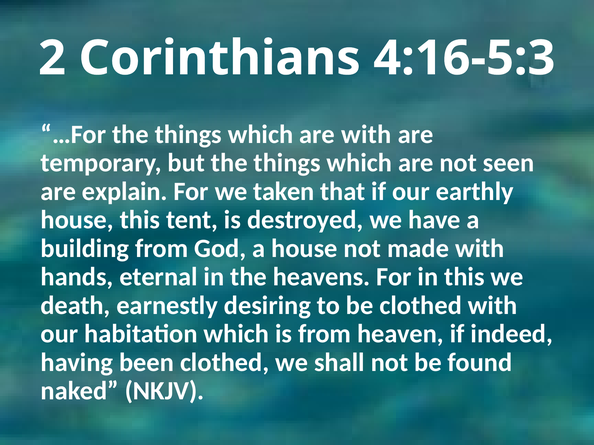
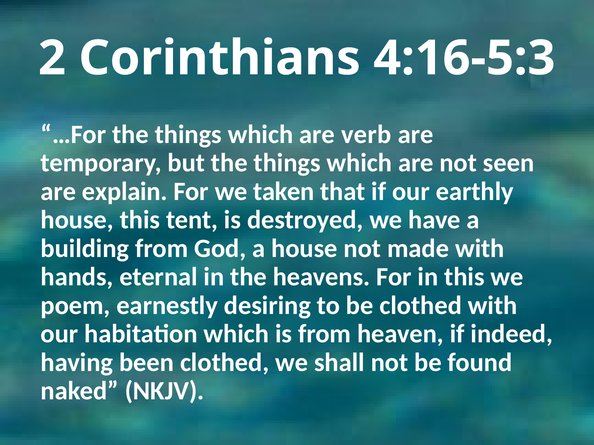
are with: with -> verb
death: death -> poem
